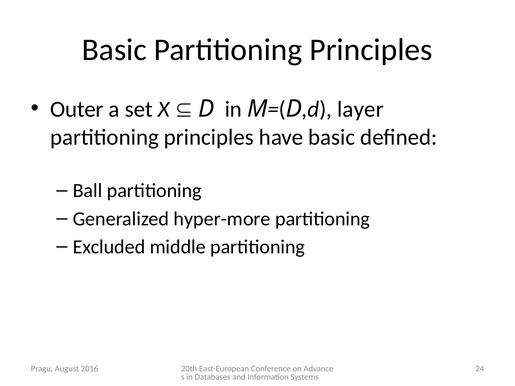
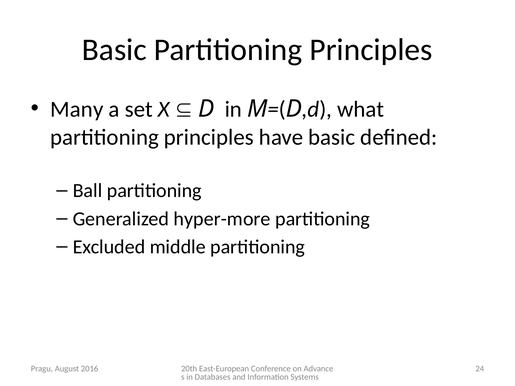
Outer: Outer -> Many
layer: layer -> what
